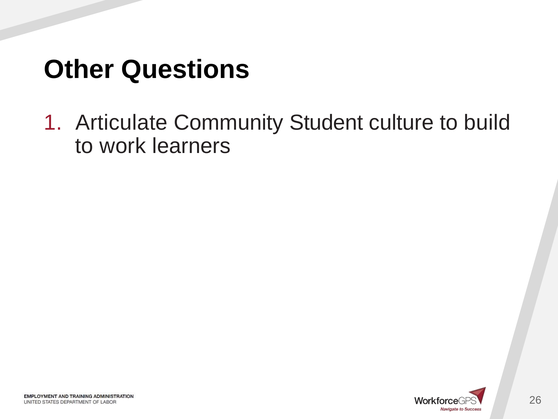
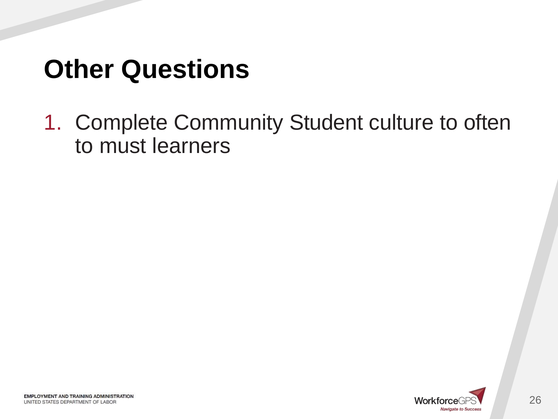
Articulate: Articulate -> Complete
build: build -> often
work: work -> must
